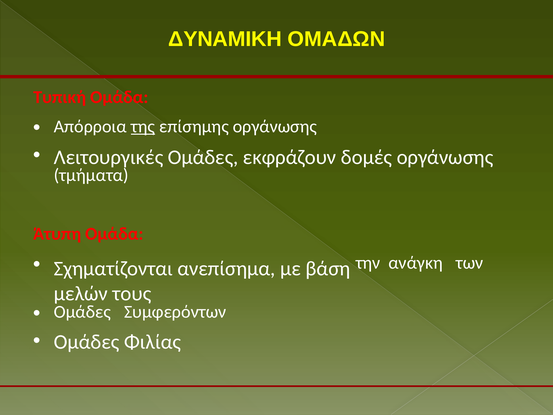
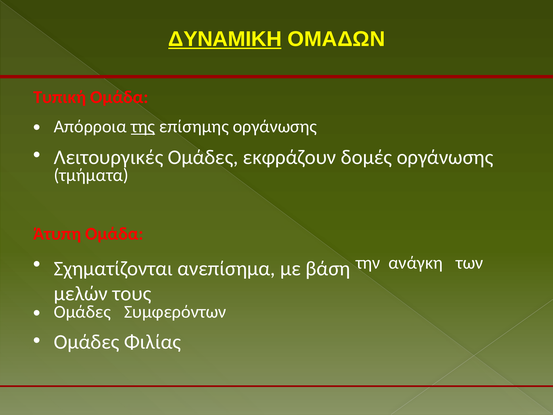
ΔΥΝΑΜΙΚΗ underline: none -> present
